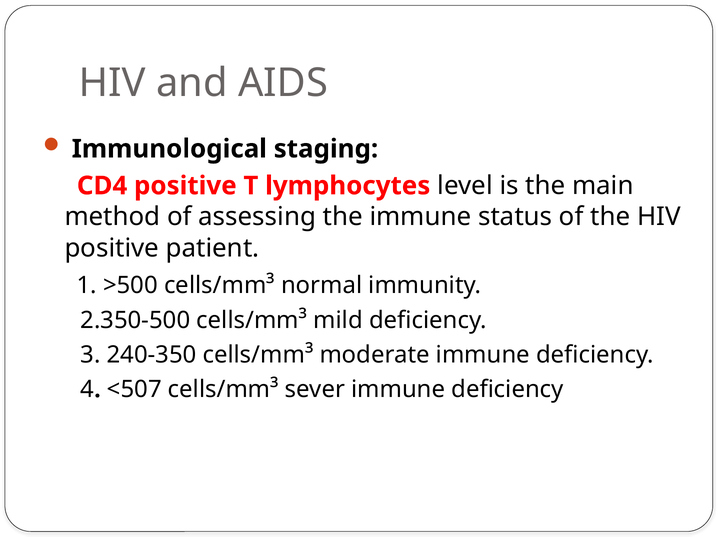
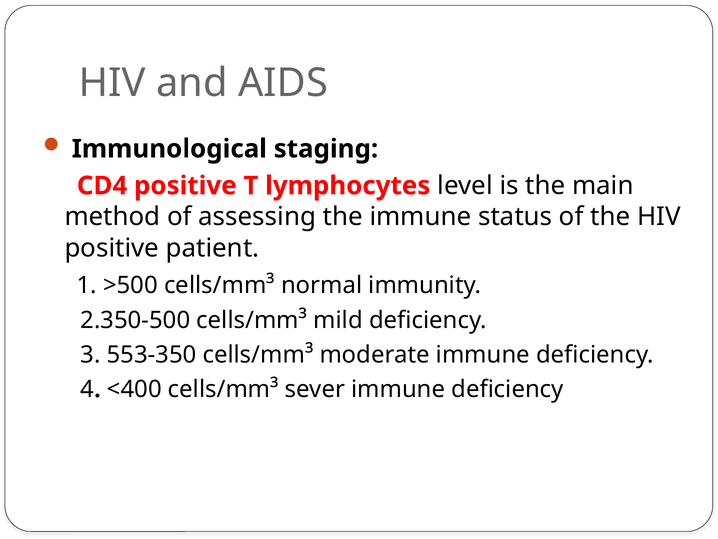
240-350: 240-350 -> 553-350
<507: <507 -> <400
